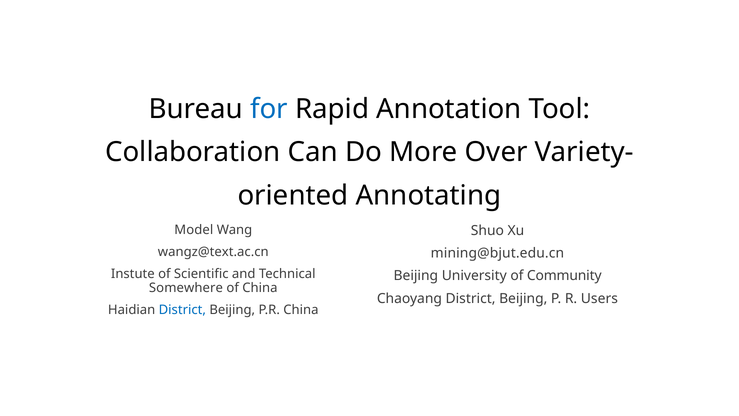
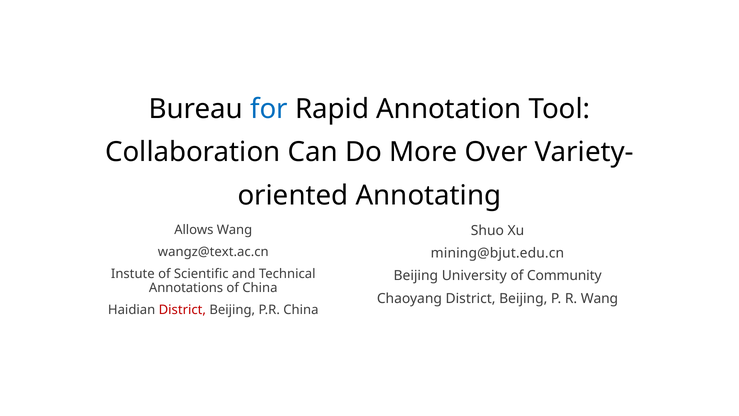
Model: Model -> Allows
Somewhere: Somewhere -> Annotations
R Users: Users -> Wang
District at (182, 310) colour: blue -> red
